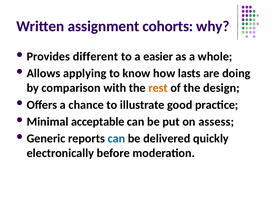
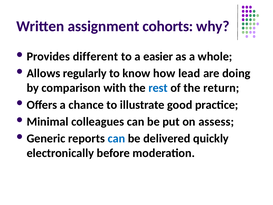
applying: applying -> regularly
lasts: lasts -> lead
rest colour: orange -> blue
design: design -> return
acceptable: acceptable -> colleagues
